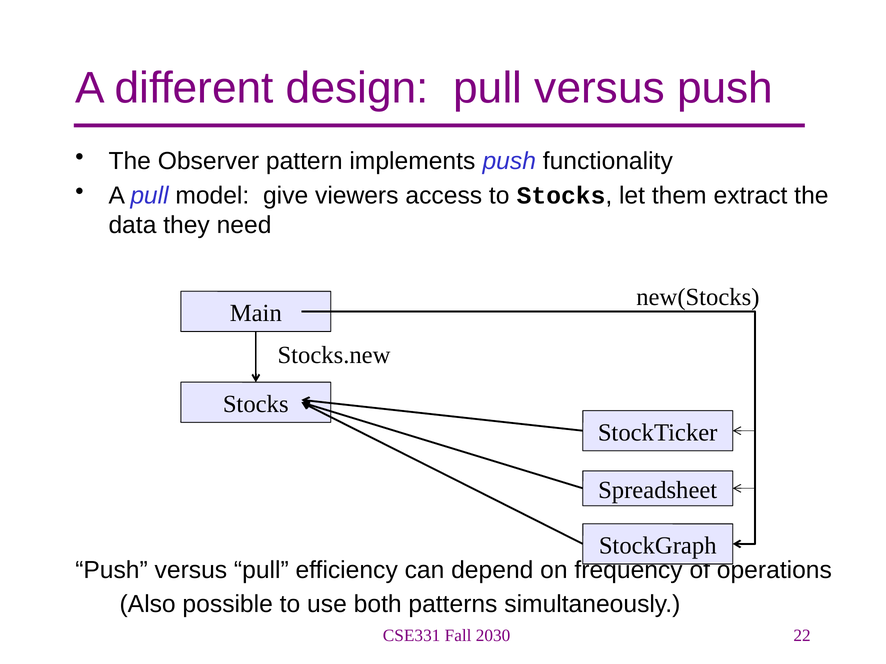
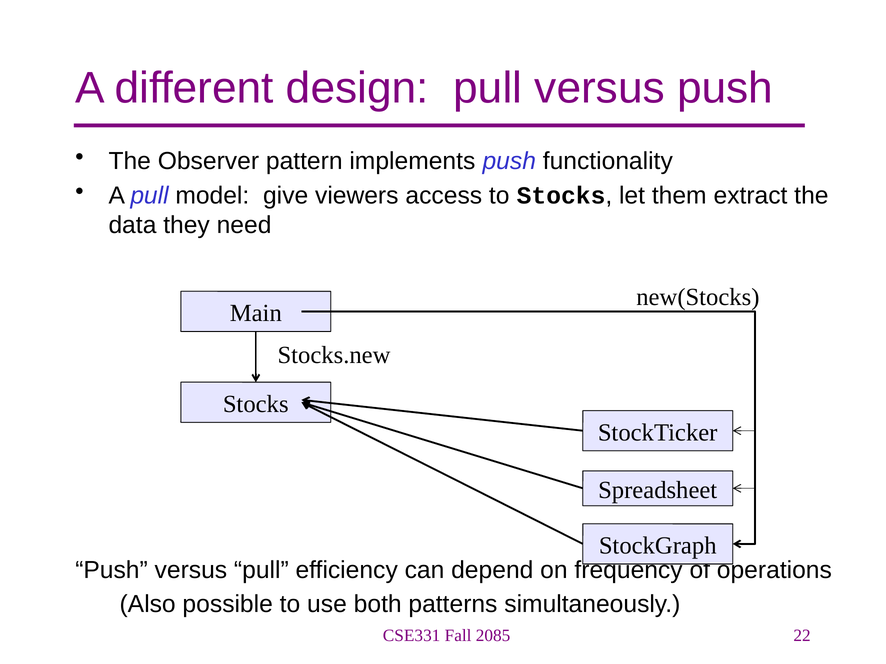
2030: 2030 -> 2085
